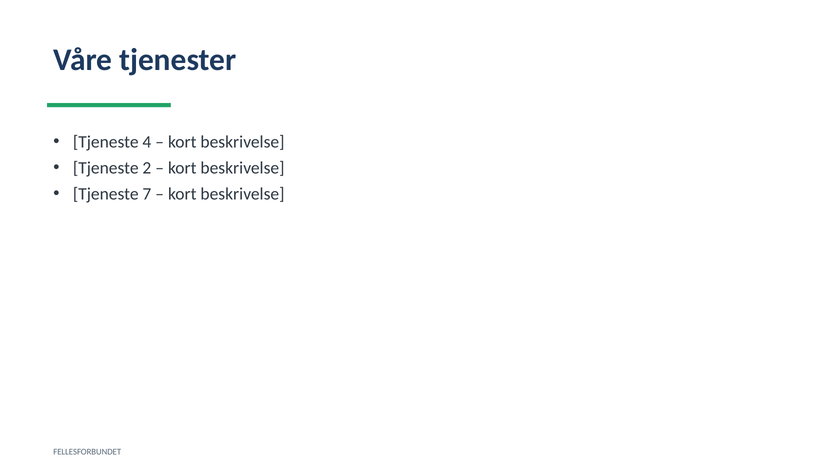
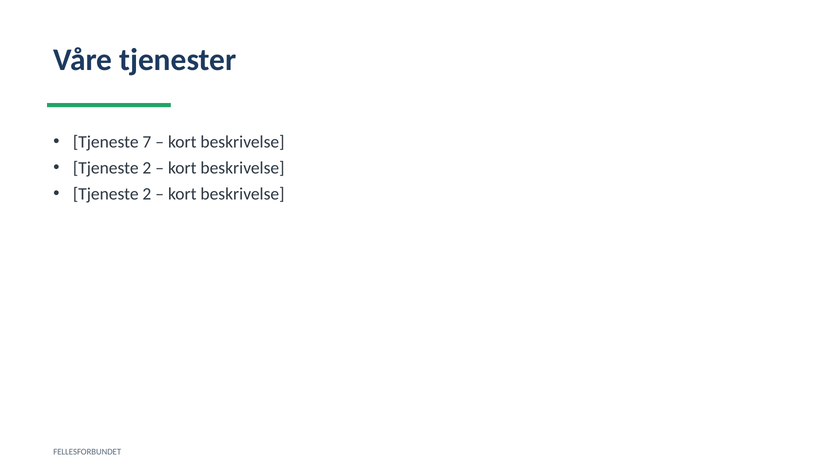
4: 4 -> 7
7 at (147, 194): 7 -> 2
